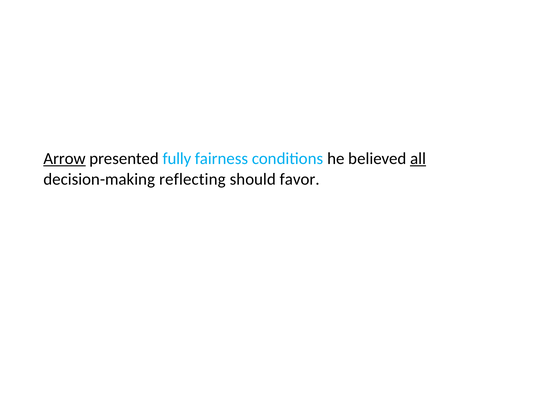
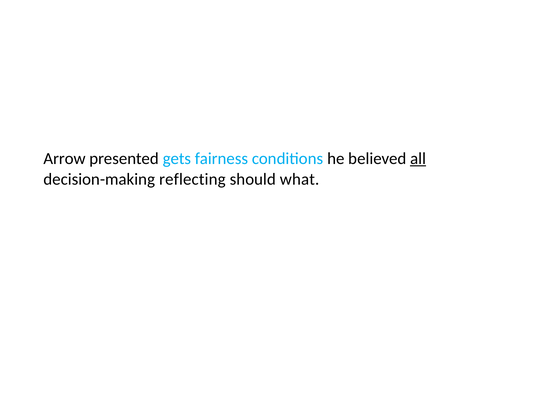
Arrow underline: present -> none
fully: fully -> gets
favor: favor -> what
